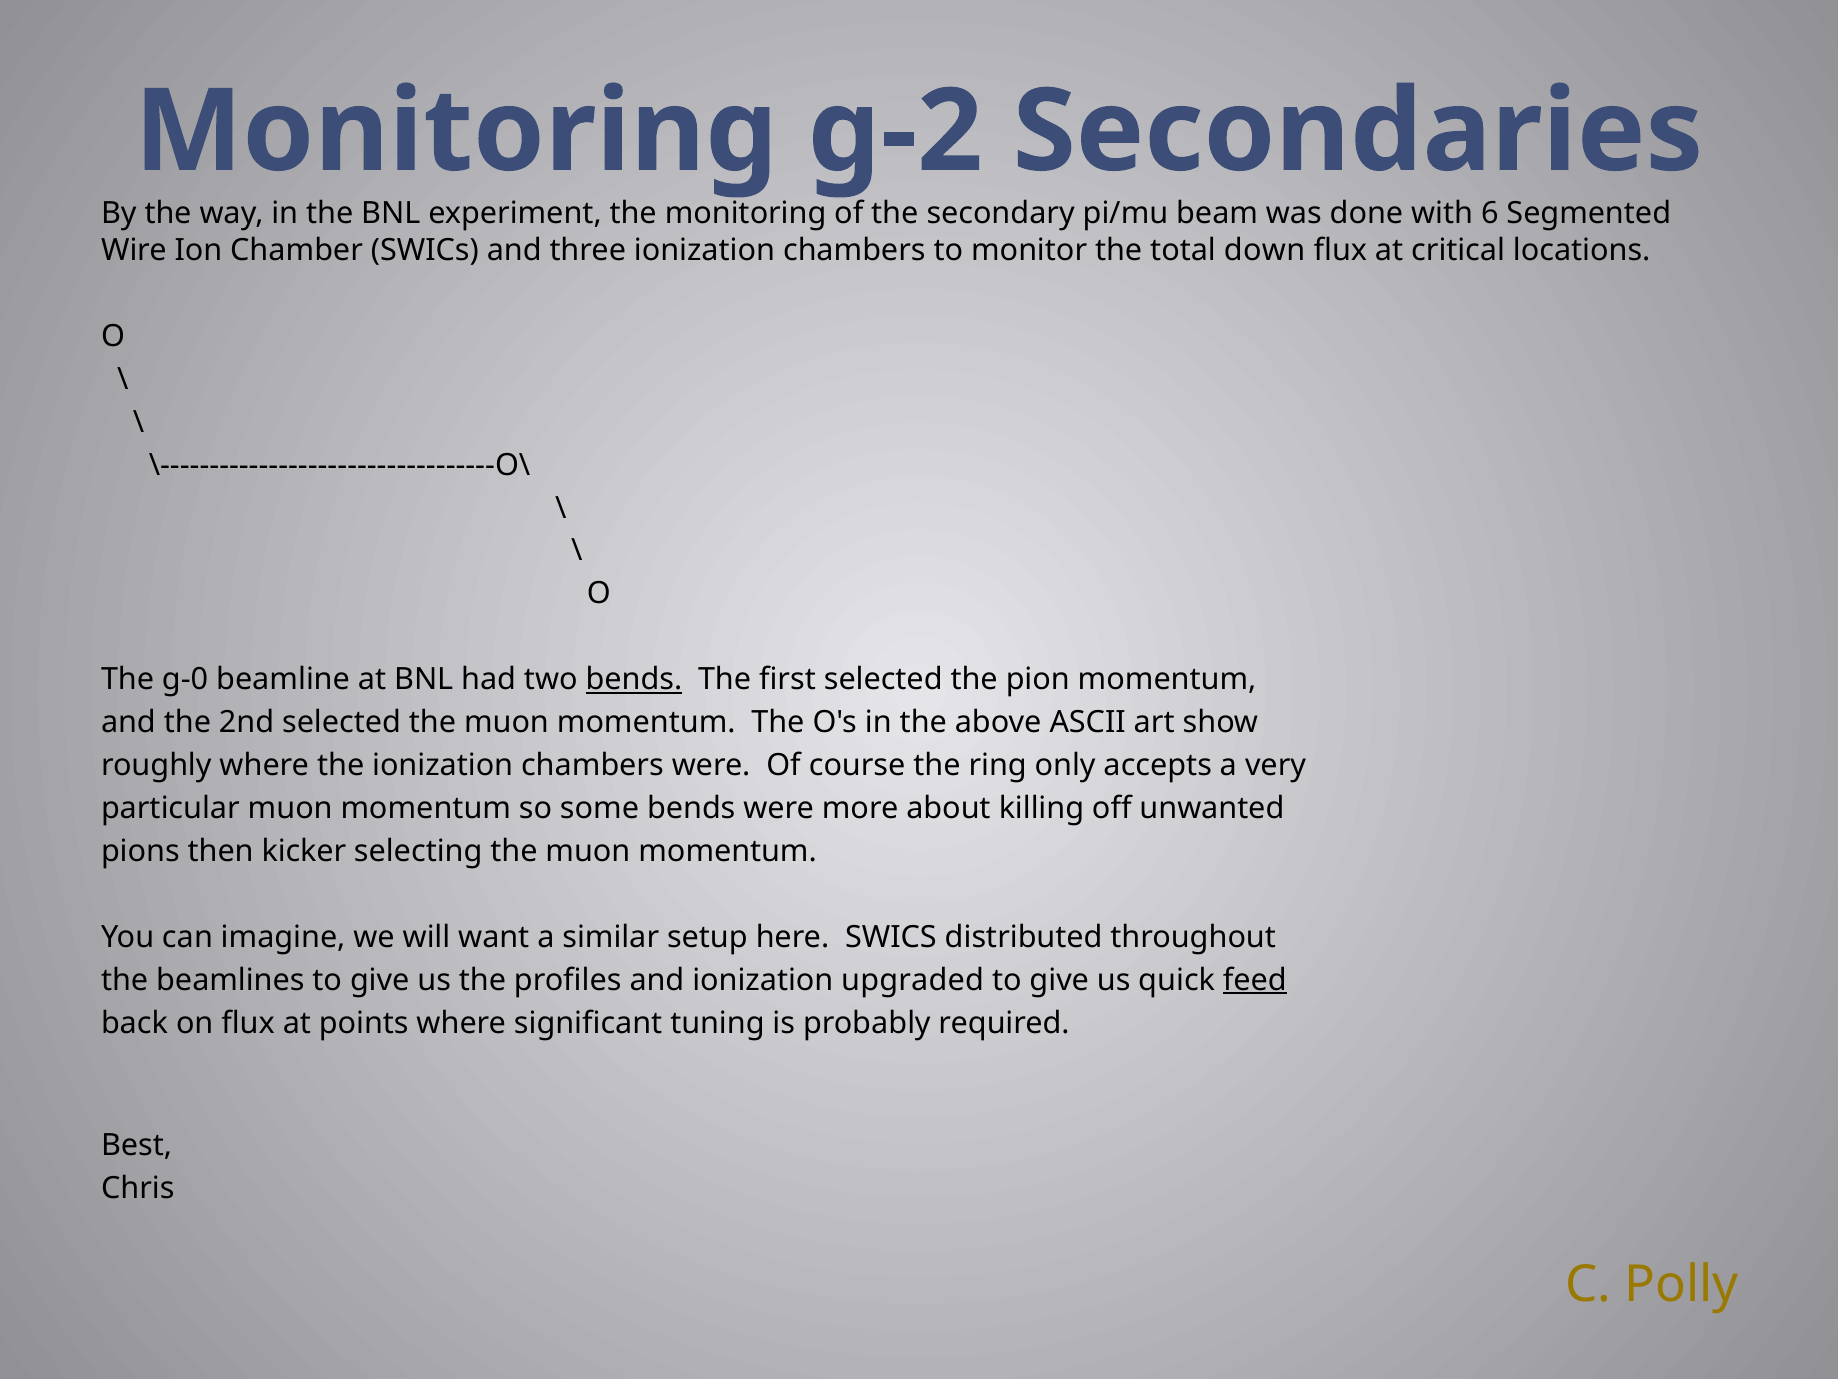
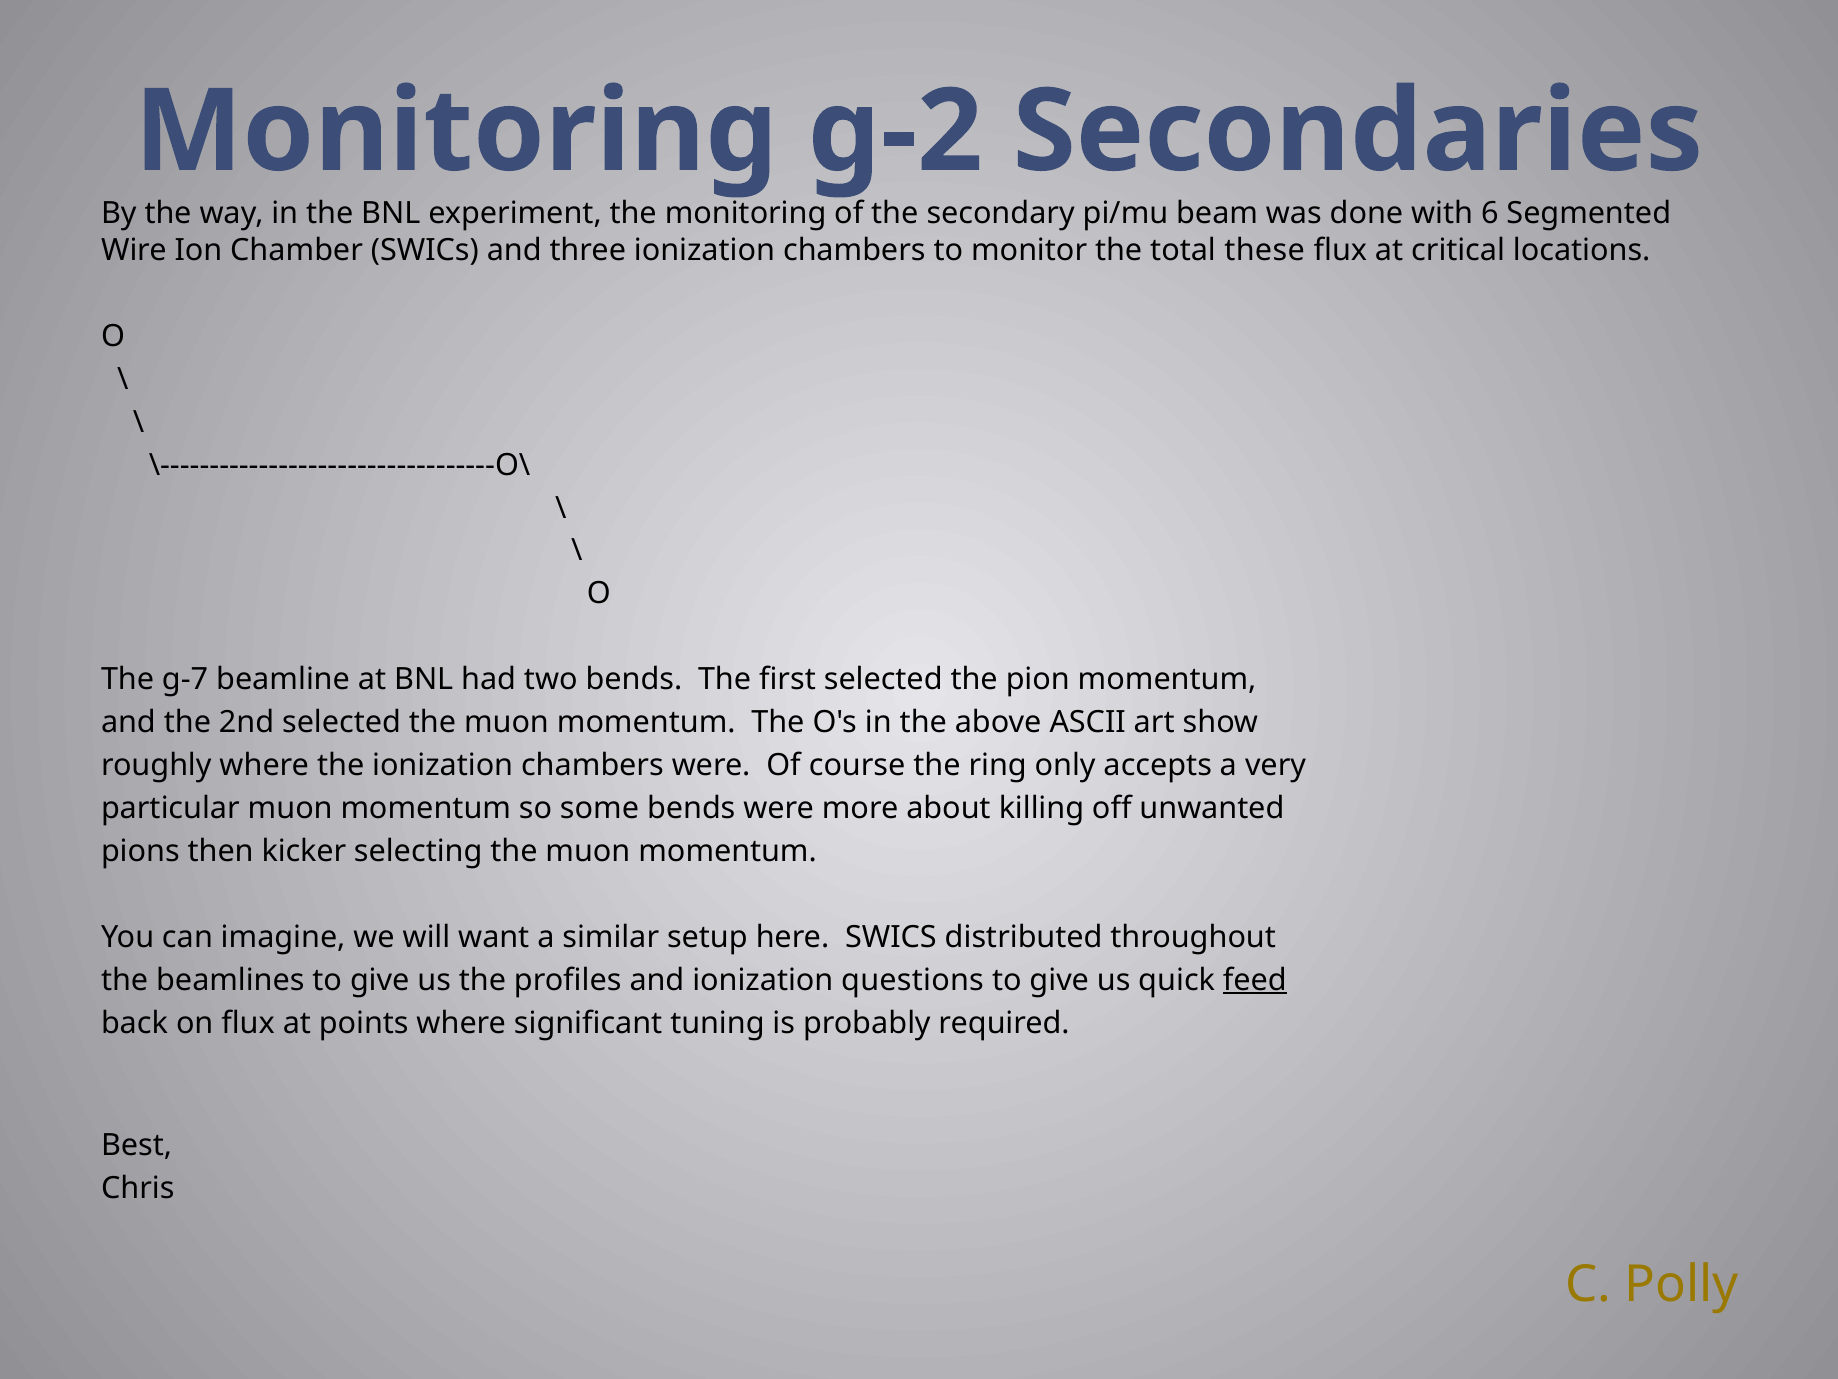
down: down -> these
g-0: g-0 -> g-7
bends at (634, 679) underline: present -> none
upgraded: upgraded -> questions
